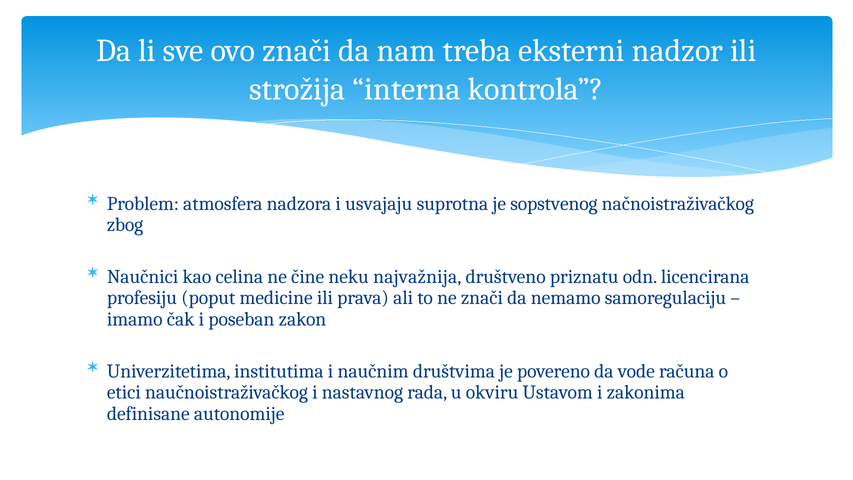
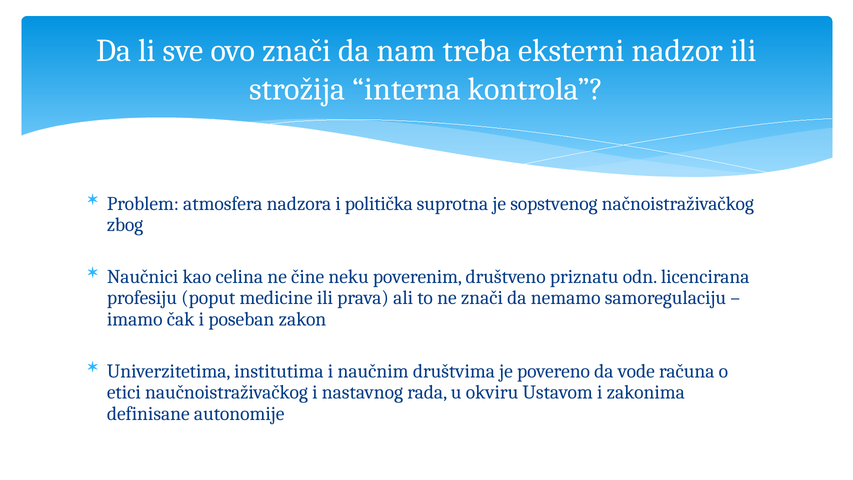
usvajaju: usvajaju -> politička
najvažnija: najvažnija -> poverenim
